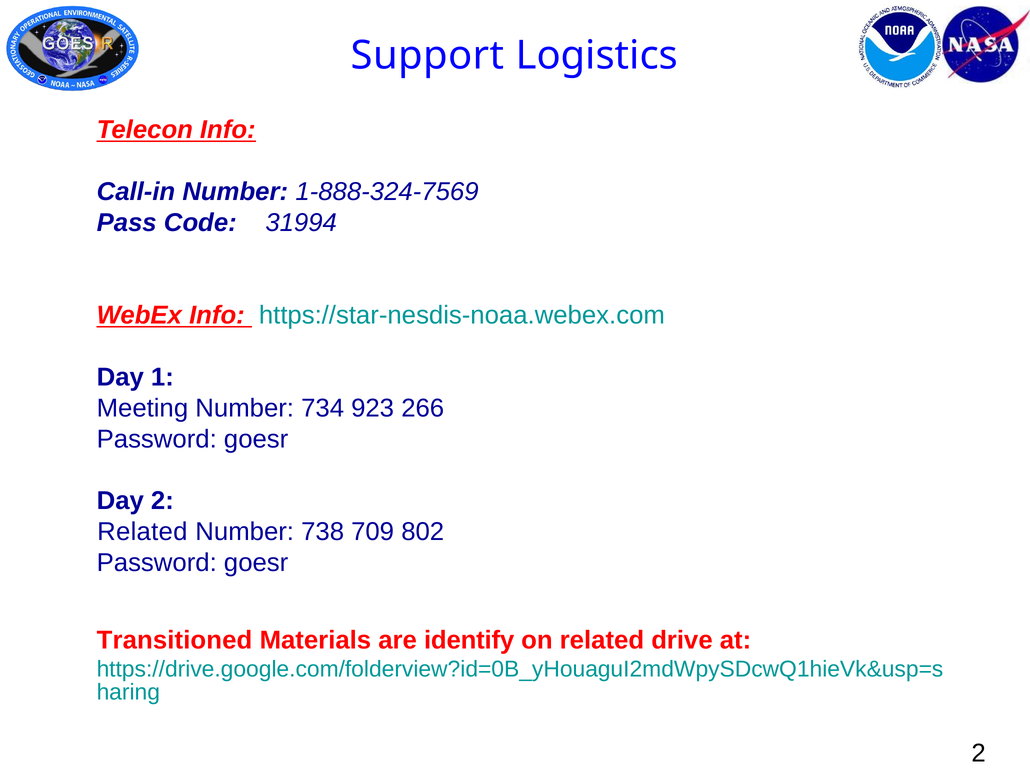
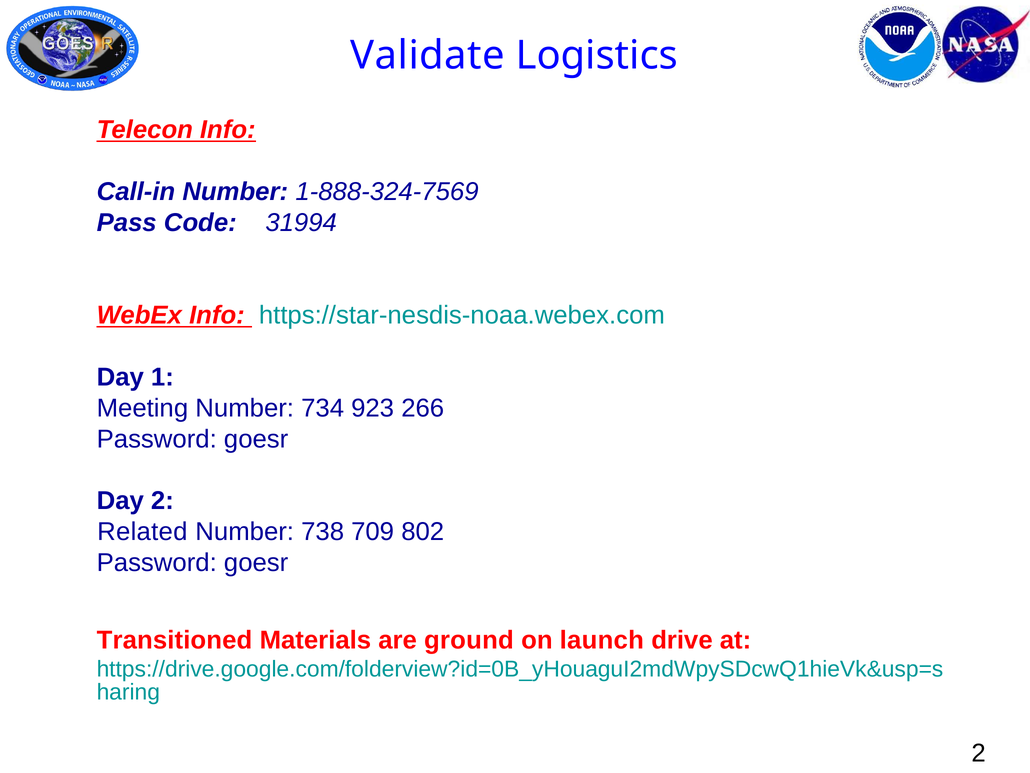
Support: Support -> Validate
identify: identify -> ground
on related: related -> launch
